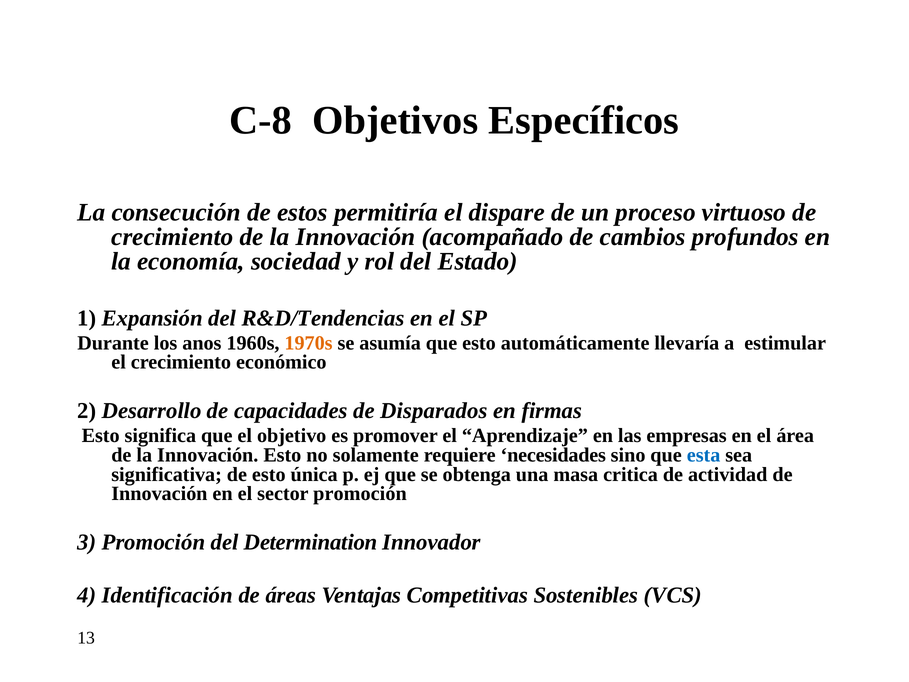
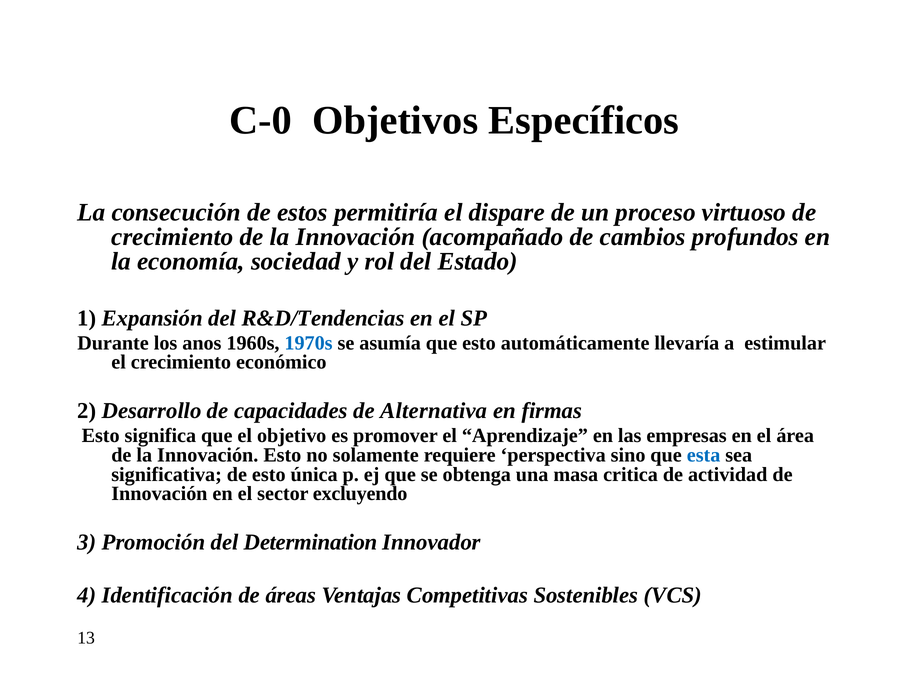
C-8: C-8 -> C-0
1970s colour: orange -> blue
Disparados: Disparados -> Alternativa
necesidades: necesidades -> perspectiva
sector promoción: promoción -> excluyendo
